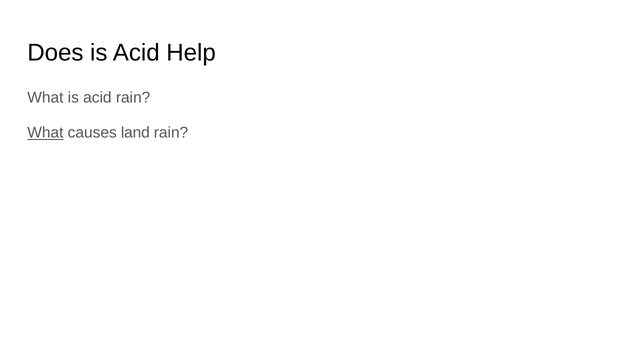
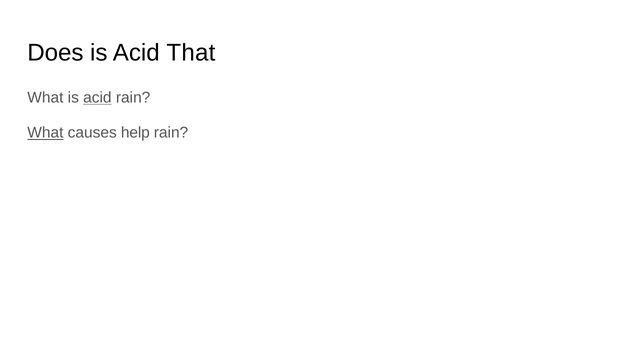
Help: Help -> That
acid at (97, 98) underline: none -> present
land: land -> help
